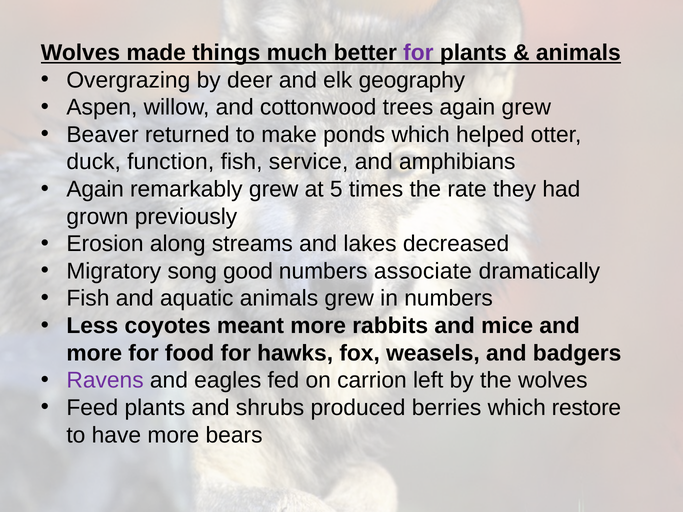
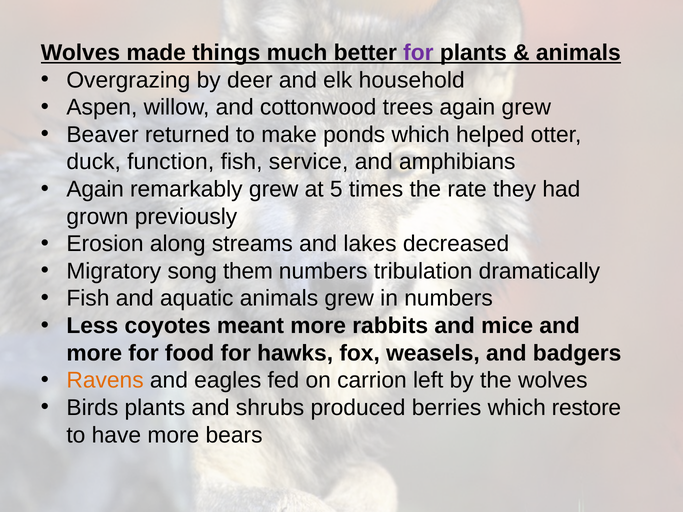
geography: geography -> household
good: good -> them
associate: associate -> tribulation
Ravens colour: purple -> orange
Feed: Feed -> Birds
